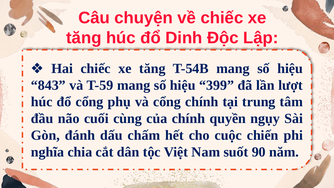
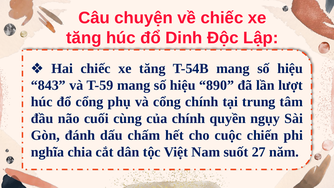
399: 399 -> 890
90: 90 -> 27
